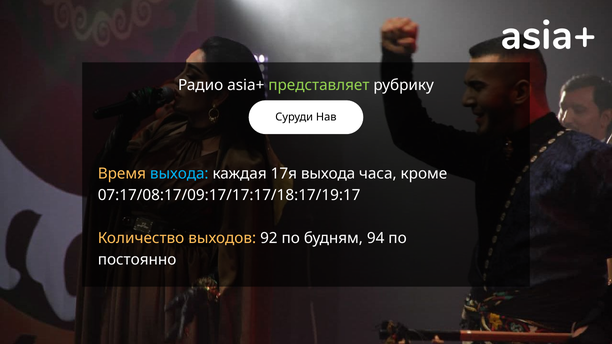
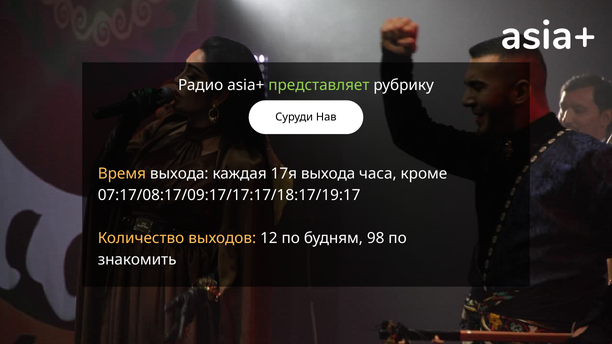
выхода at (179, 174) colour: light blue -> white
92: 92 -> 12
94: 94 -> 98
постоянно: постоянно -> знакомить
